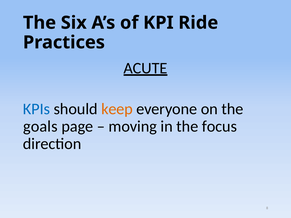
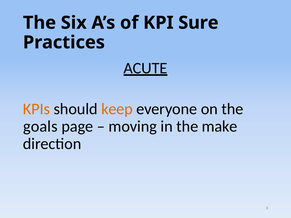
Ride: Ride -> Sure
KPIs colour: blue -> orange
focus: focus -> make
